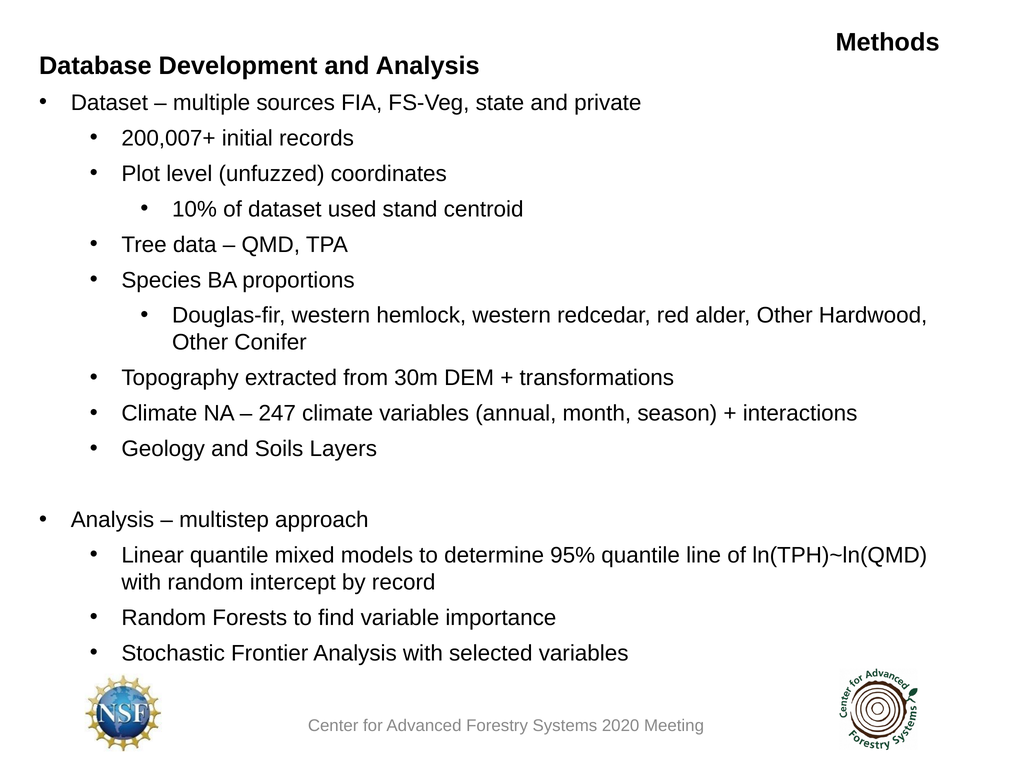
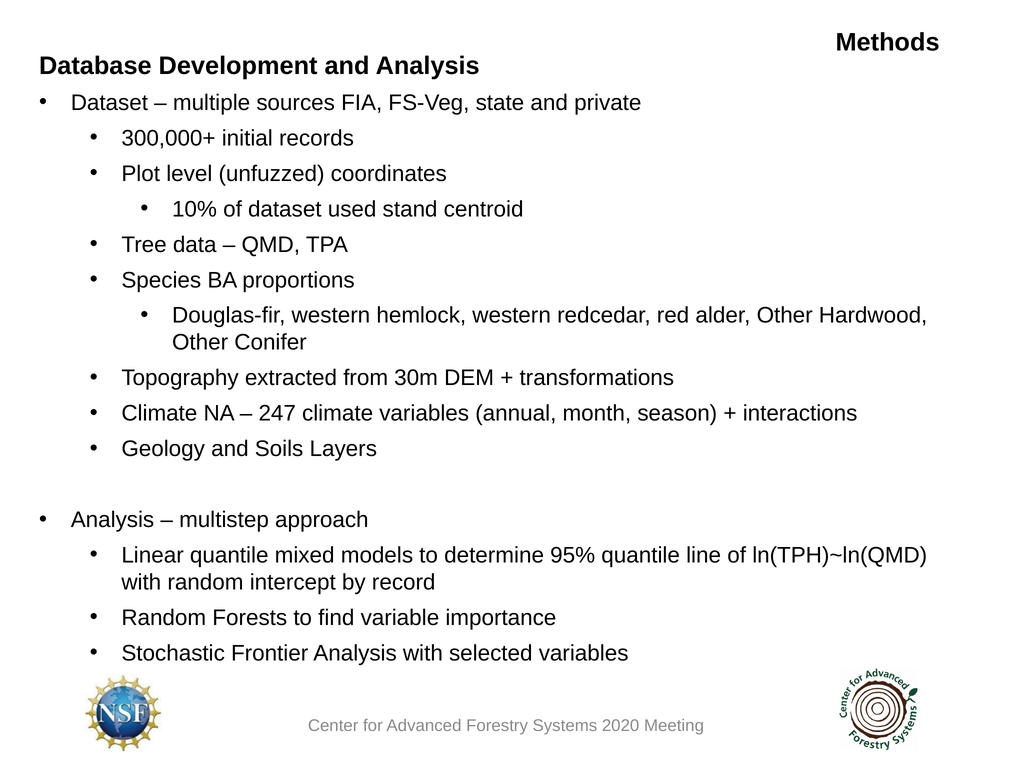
200,007+: 200,007+ -> 300,000+
